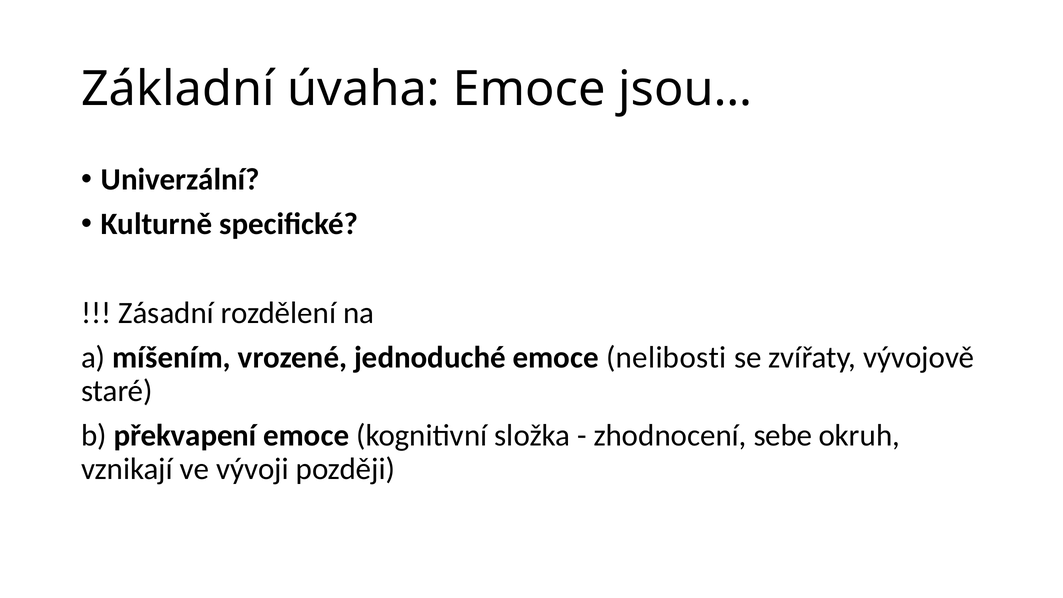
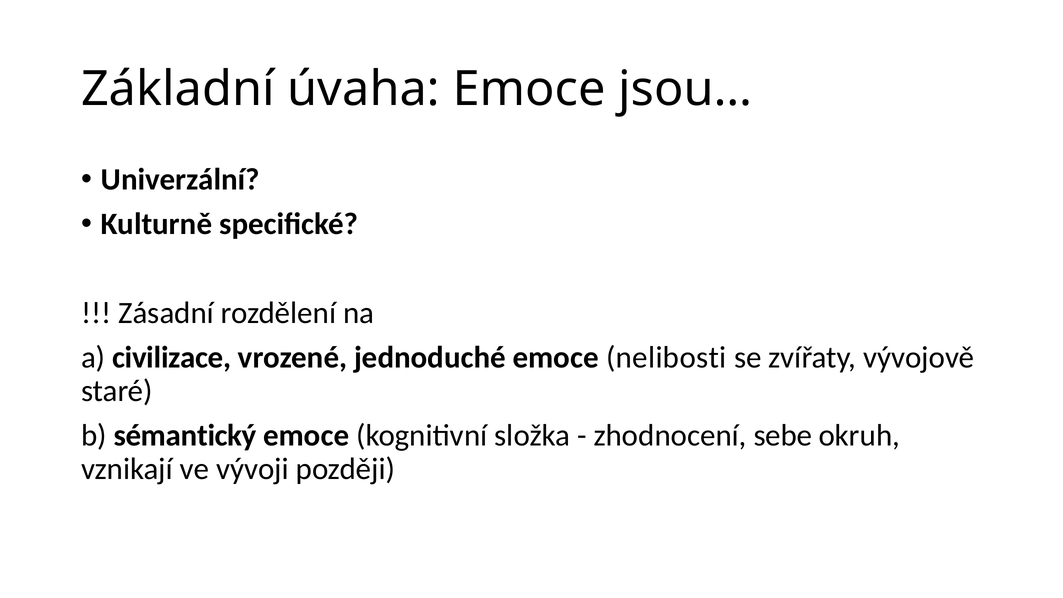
míšením: míšením -> civilizace
překvapení: překvapení -> sémantický
